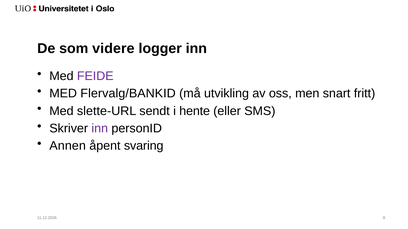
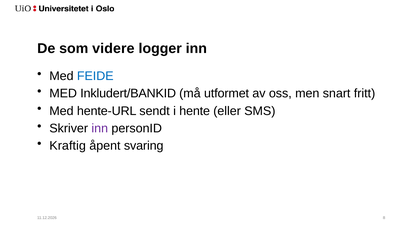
FEIDE colour: purple -> blue
Flervalg/BANKID: Flervalg/BANKID -> Inkludert/BANKID
utvikling: utvikling -> utformet
slette-URL: slette-URL -> hente-URL
Annen: Annen -> Kraftig
